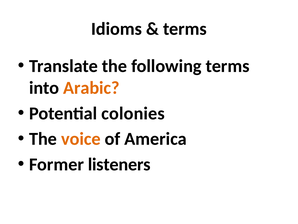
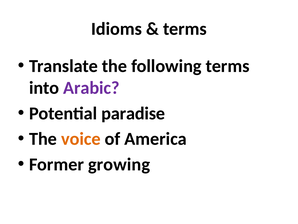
Arabic colour: orange -> purple
colonies: colonies -> paradise
listeners: listeners -> growing
